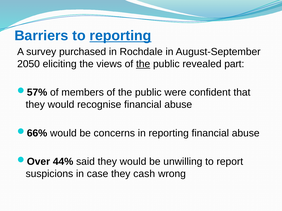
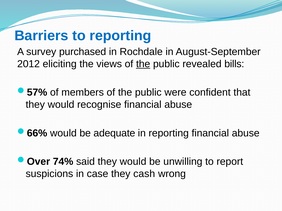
reporting at (120, 36) underline: present -> none
2050: 2050 -> 2012
part: part -> bills
concerns: concerns -> adequate
44%: 44% -> 74%
